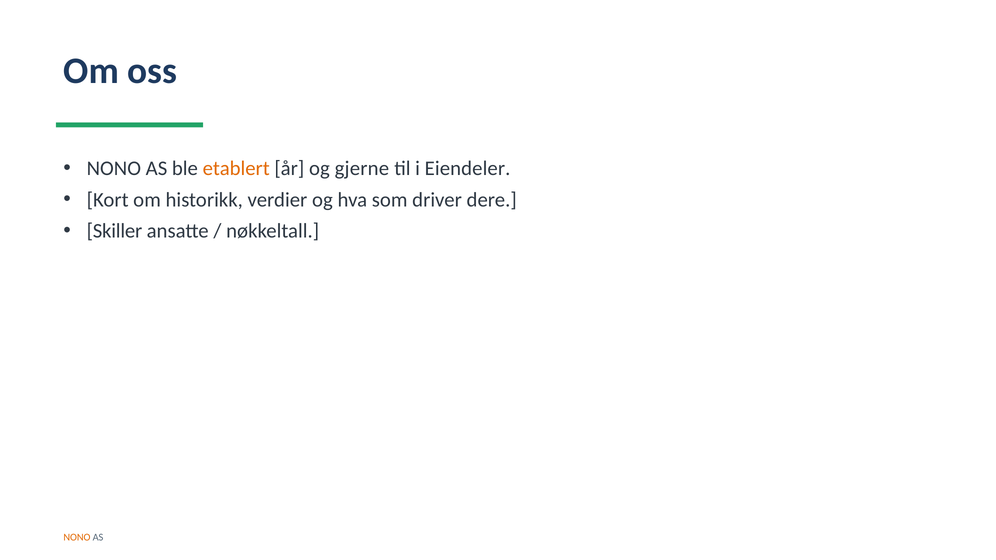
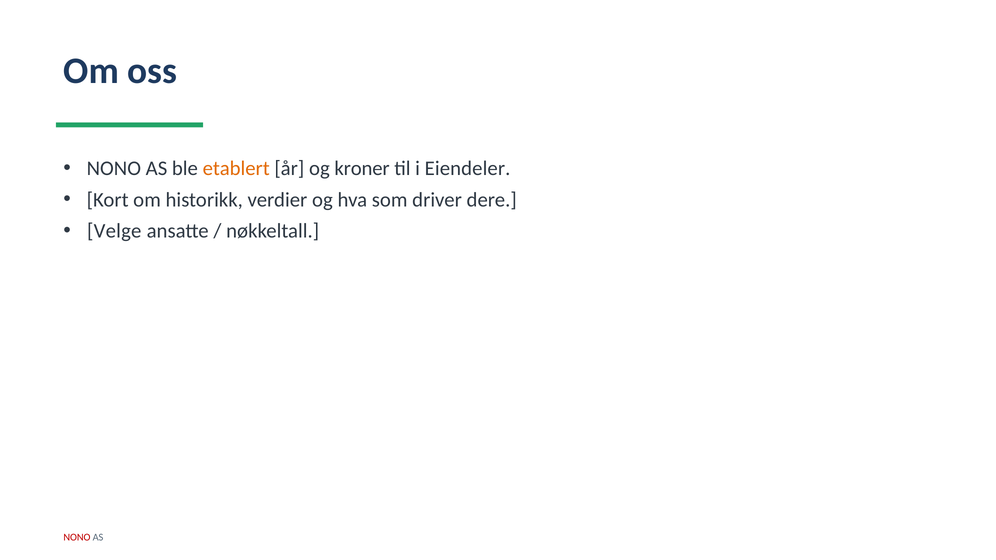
gjerne: gjerne -> kroner
Skiller: Skiller -> Velge
NONO at (77, 538) colour: orange -> red
